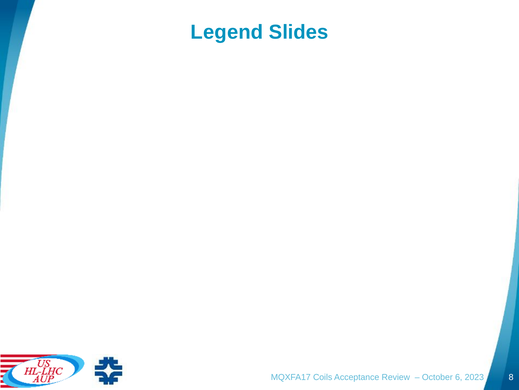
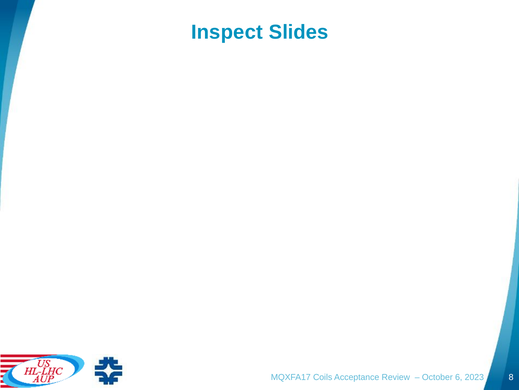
Legend: Legend -> Inspect
